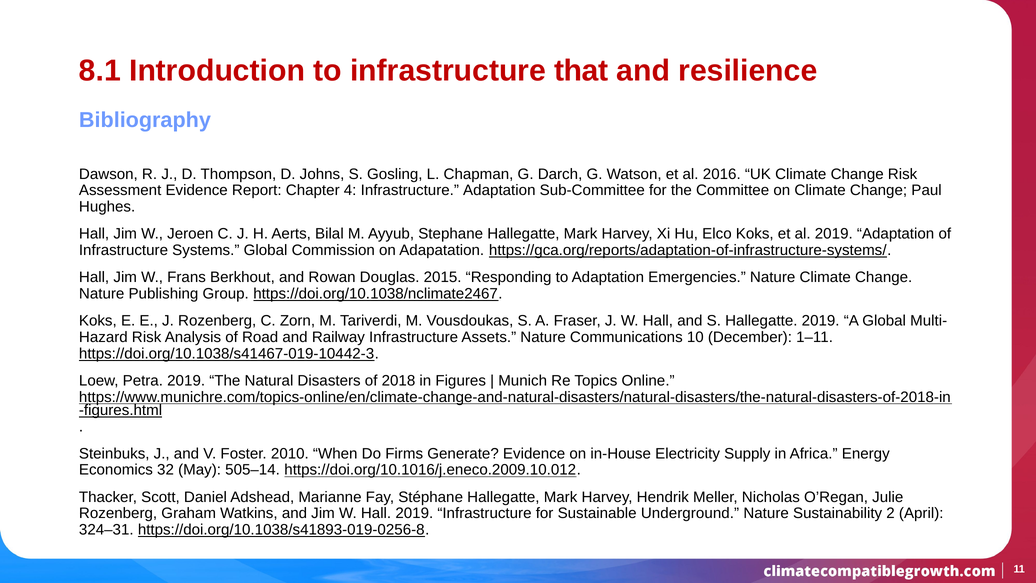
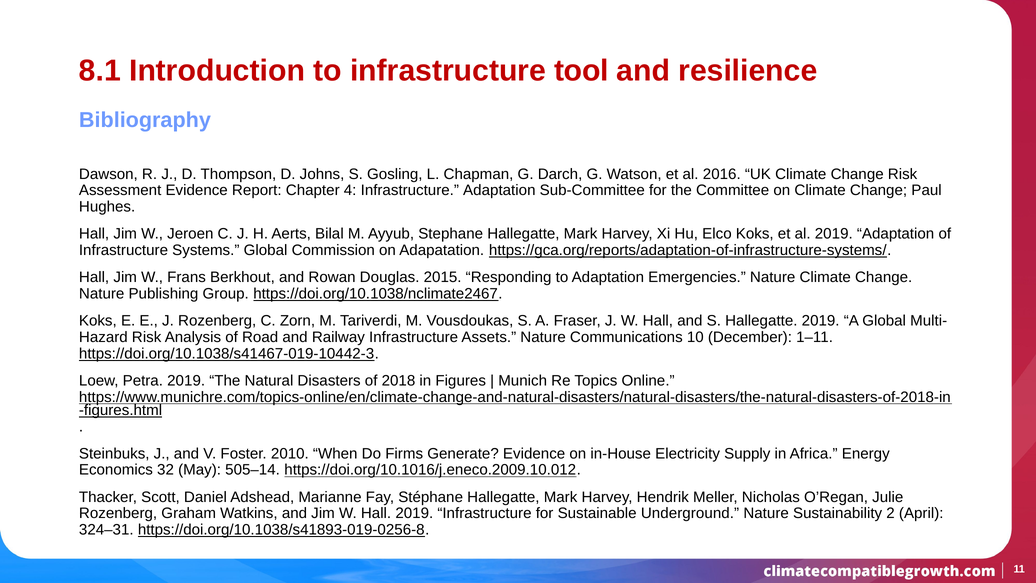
that: that -> tool
